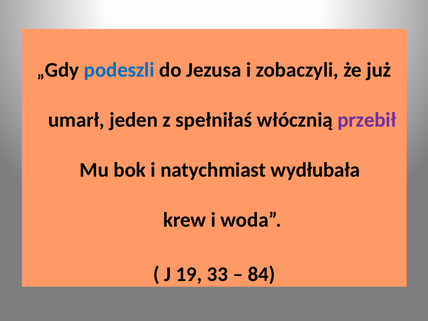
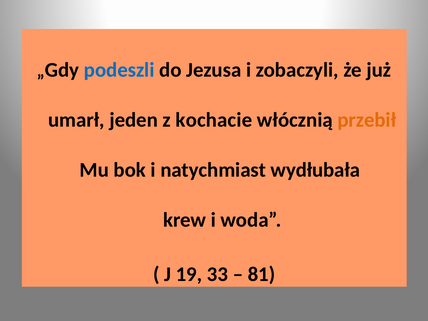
spełniłaś: spełniłaś -> kochacie
przebił colour: purple -> orange
84: 84 -> 81
